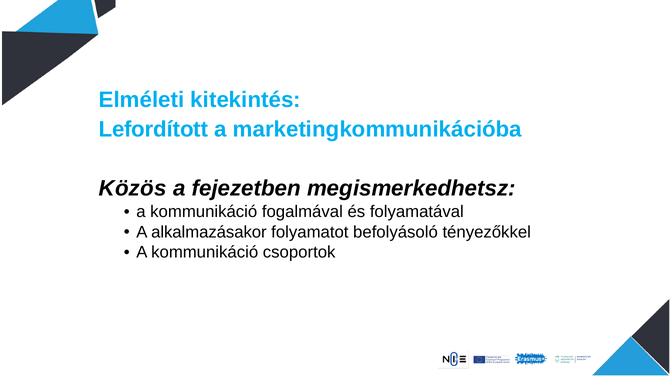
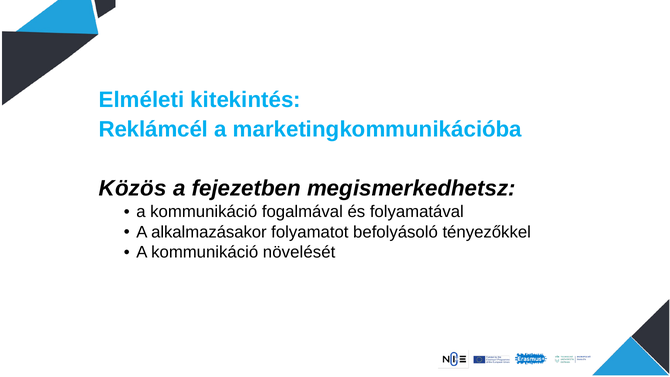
Lefordított: Lefordított -> Reklámcél
csoportok: csoportok -> növelését
